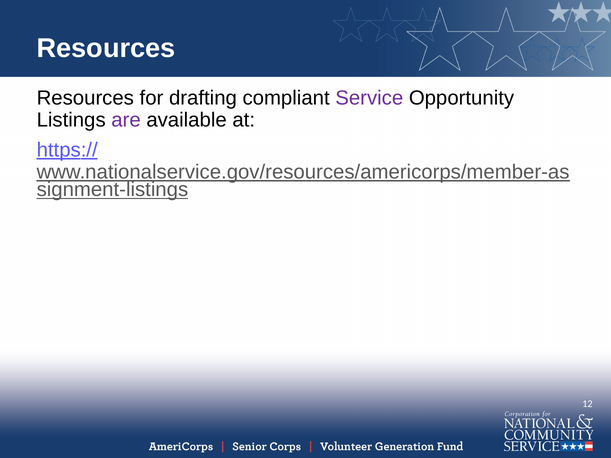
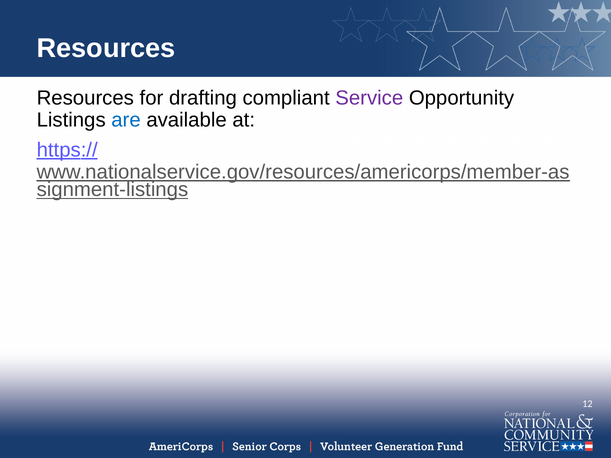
are colour: purple -> blue
